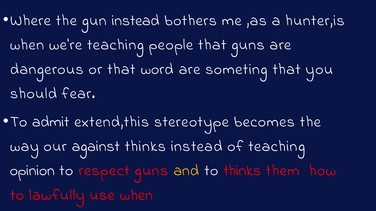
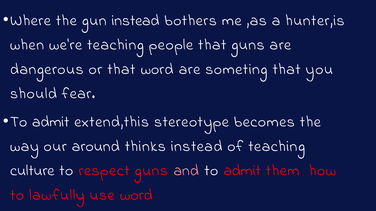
against: against -> around
opinion: opinion -> culture
and colour: yellow -> pink
thinks at (242, 171): thinks -> admit
use when: when -> word
